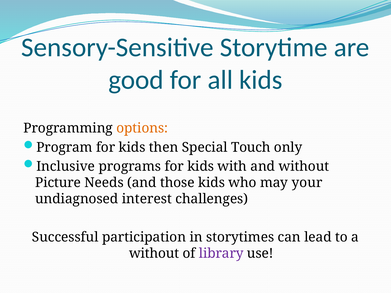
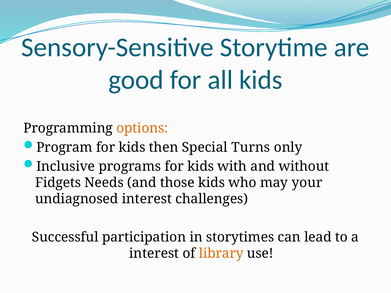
Touch: Touch -> Turns
Picture: Picture -> Fidgets
without at (154, 254): without -> interest
library colour: purple -> orange
